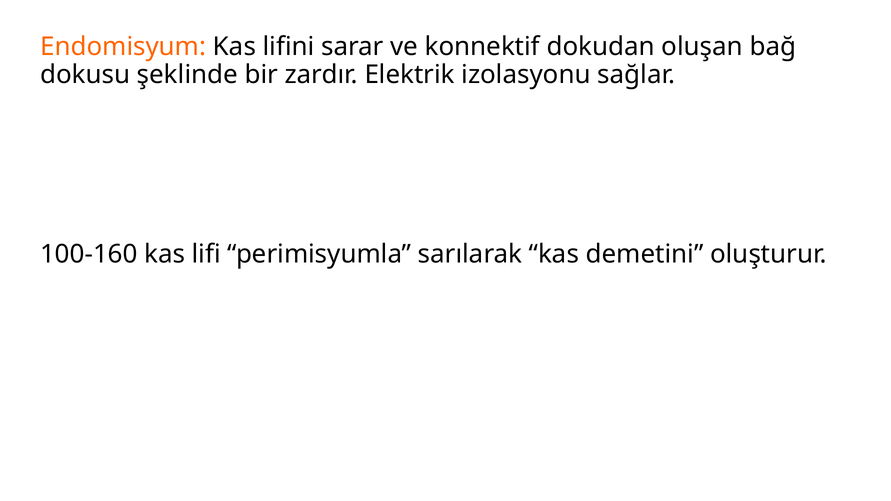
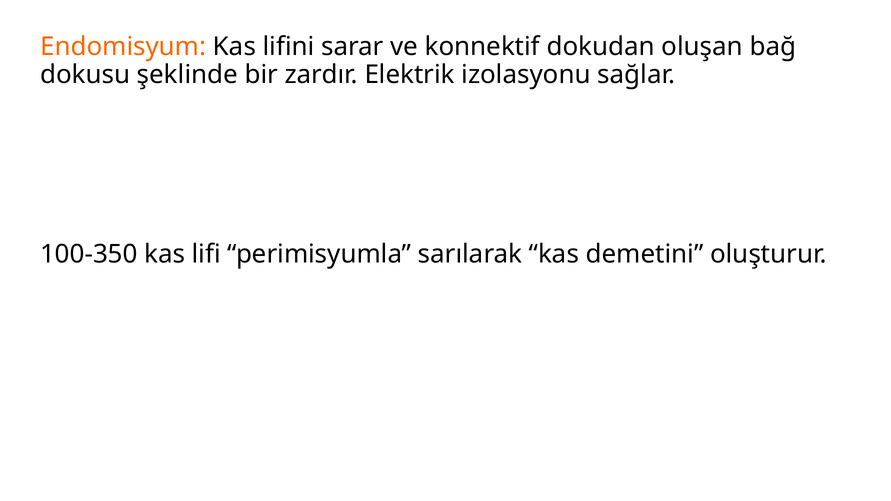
100-160: 100-160 -> 100-350
